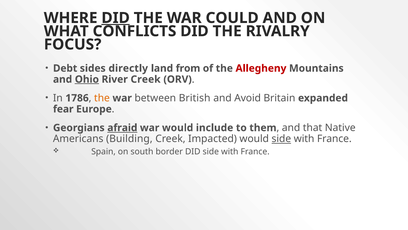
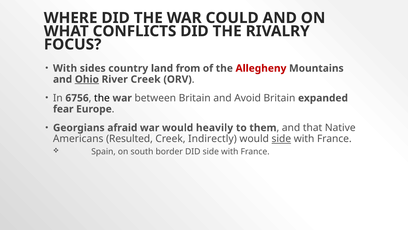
DID at (116, 18) underline: present -> none
Debt at (65, 68): Debt -> With
directly: directly -> country
1786: 1786 -> 6756
the at (102, 98) colour: orange -> black
between British: British -> Britain
afraid underline: present -> none
include: include -> heavily
Building: Building -> Resulted
Impacted: Impacted -> Indirectly
